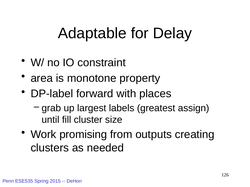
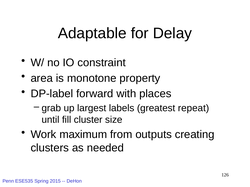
assign: assign -> repeat
promising: promising -> maximum
